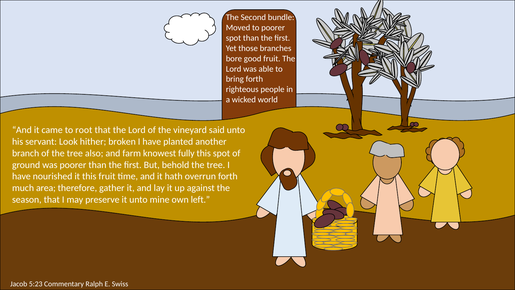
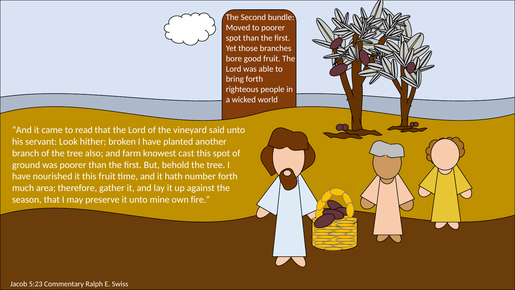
root: root -> read
fully: fully -> cast
overrun: overrun -> number
left: left -> fire
